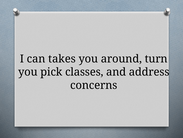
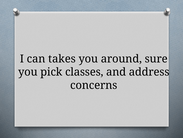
turn: turn -> sure
